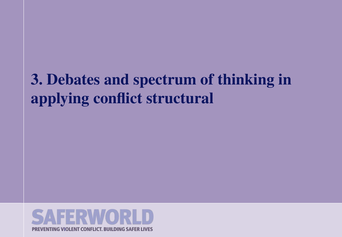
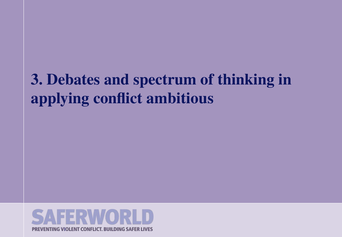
structural: structural -> ambitious
